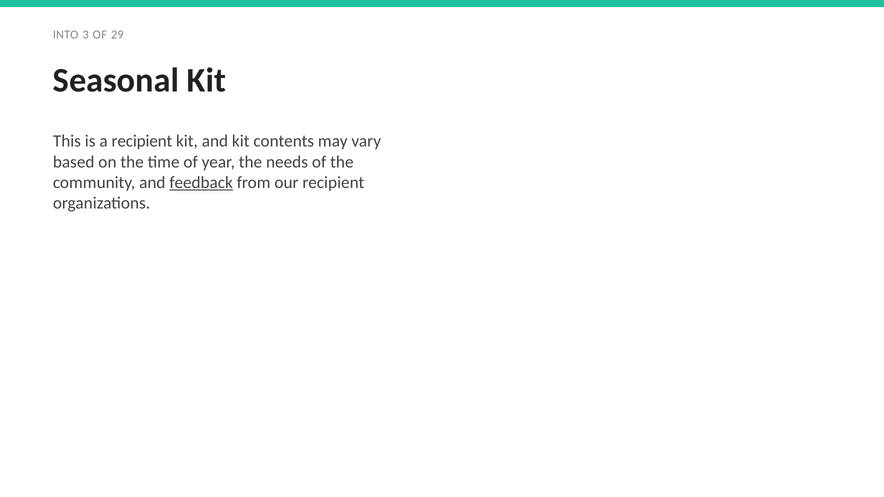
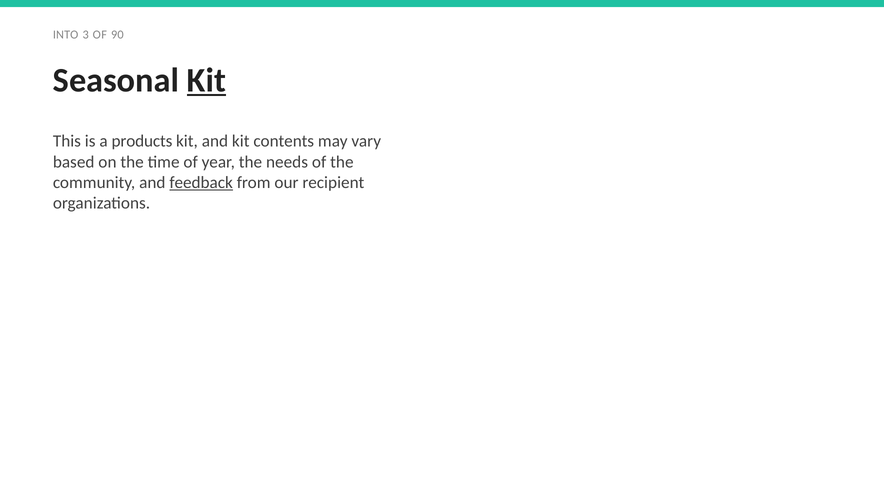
29: 29 -> 90
Kit at (207, 80) underline: none -> present
a recipient: recipient -> products
